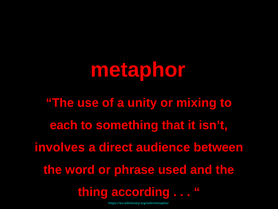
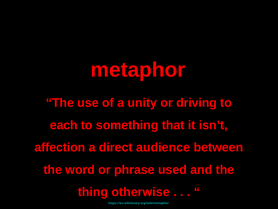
mixing: mixing -> driving
involves: involves -> affection
according: according -> otherwise
